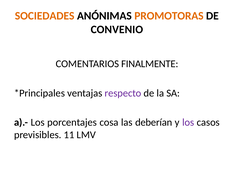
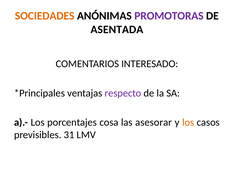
PROMOTORAS colour: orange -> purple
CONVENIO: CONVENIO -> ASENTADA
FINALMENTE: FINALMENTE -> INTERESADO
deberían: deberían -> asesorar
los at (188, 122) colour: purple -> orange
11: 11 -> 31
